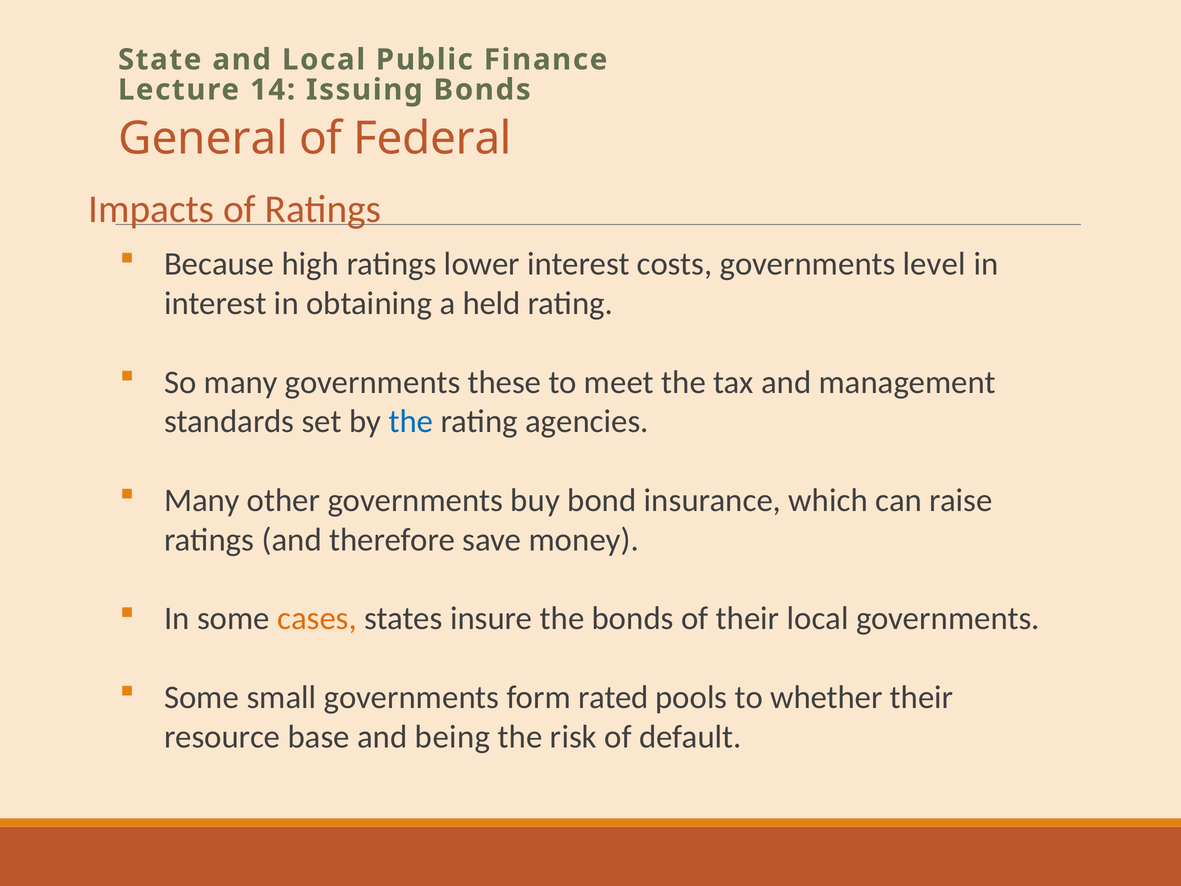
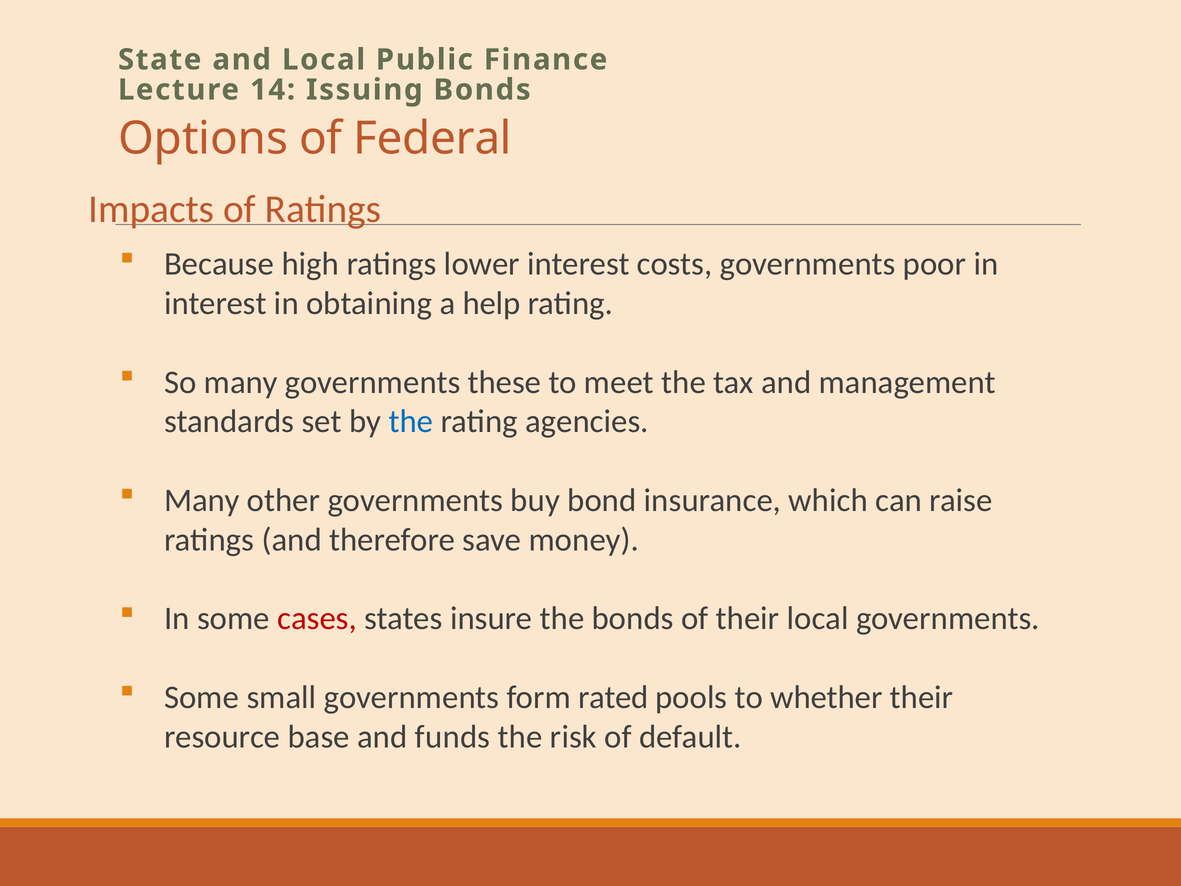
General: General -> Options
level: level -> poor
held: held -> help
cases colour: orange -> red
being: being -> funds
